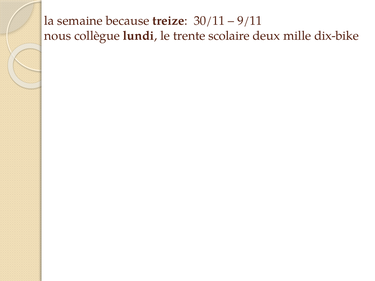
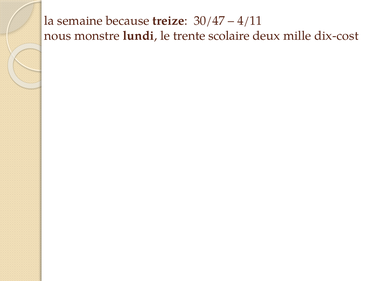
30/11: 30/11 -> 30/47
9/11: 9/11 -> 4/11
collègue: collègue -> monstre
dix-bike: dix-bike -> dix-cost
